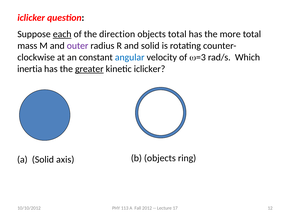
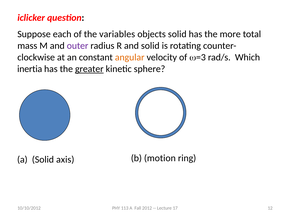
each underline: present -> none
direction: direction -> variables
objects total: total -> solid
angular colour: blue -> orange
kinetic iclicker: iclicker -> sphere
b objects: objects -> motion
